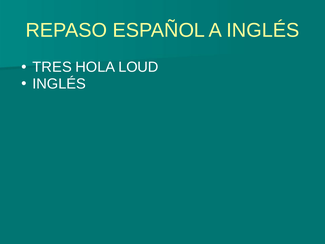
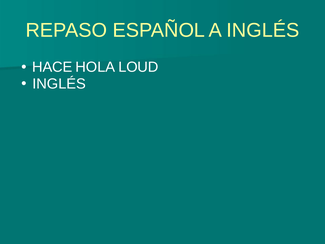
TRES: TRES -> HACE
